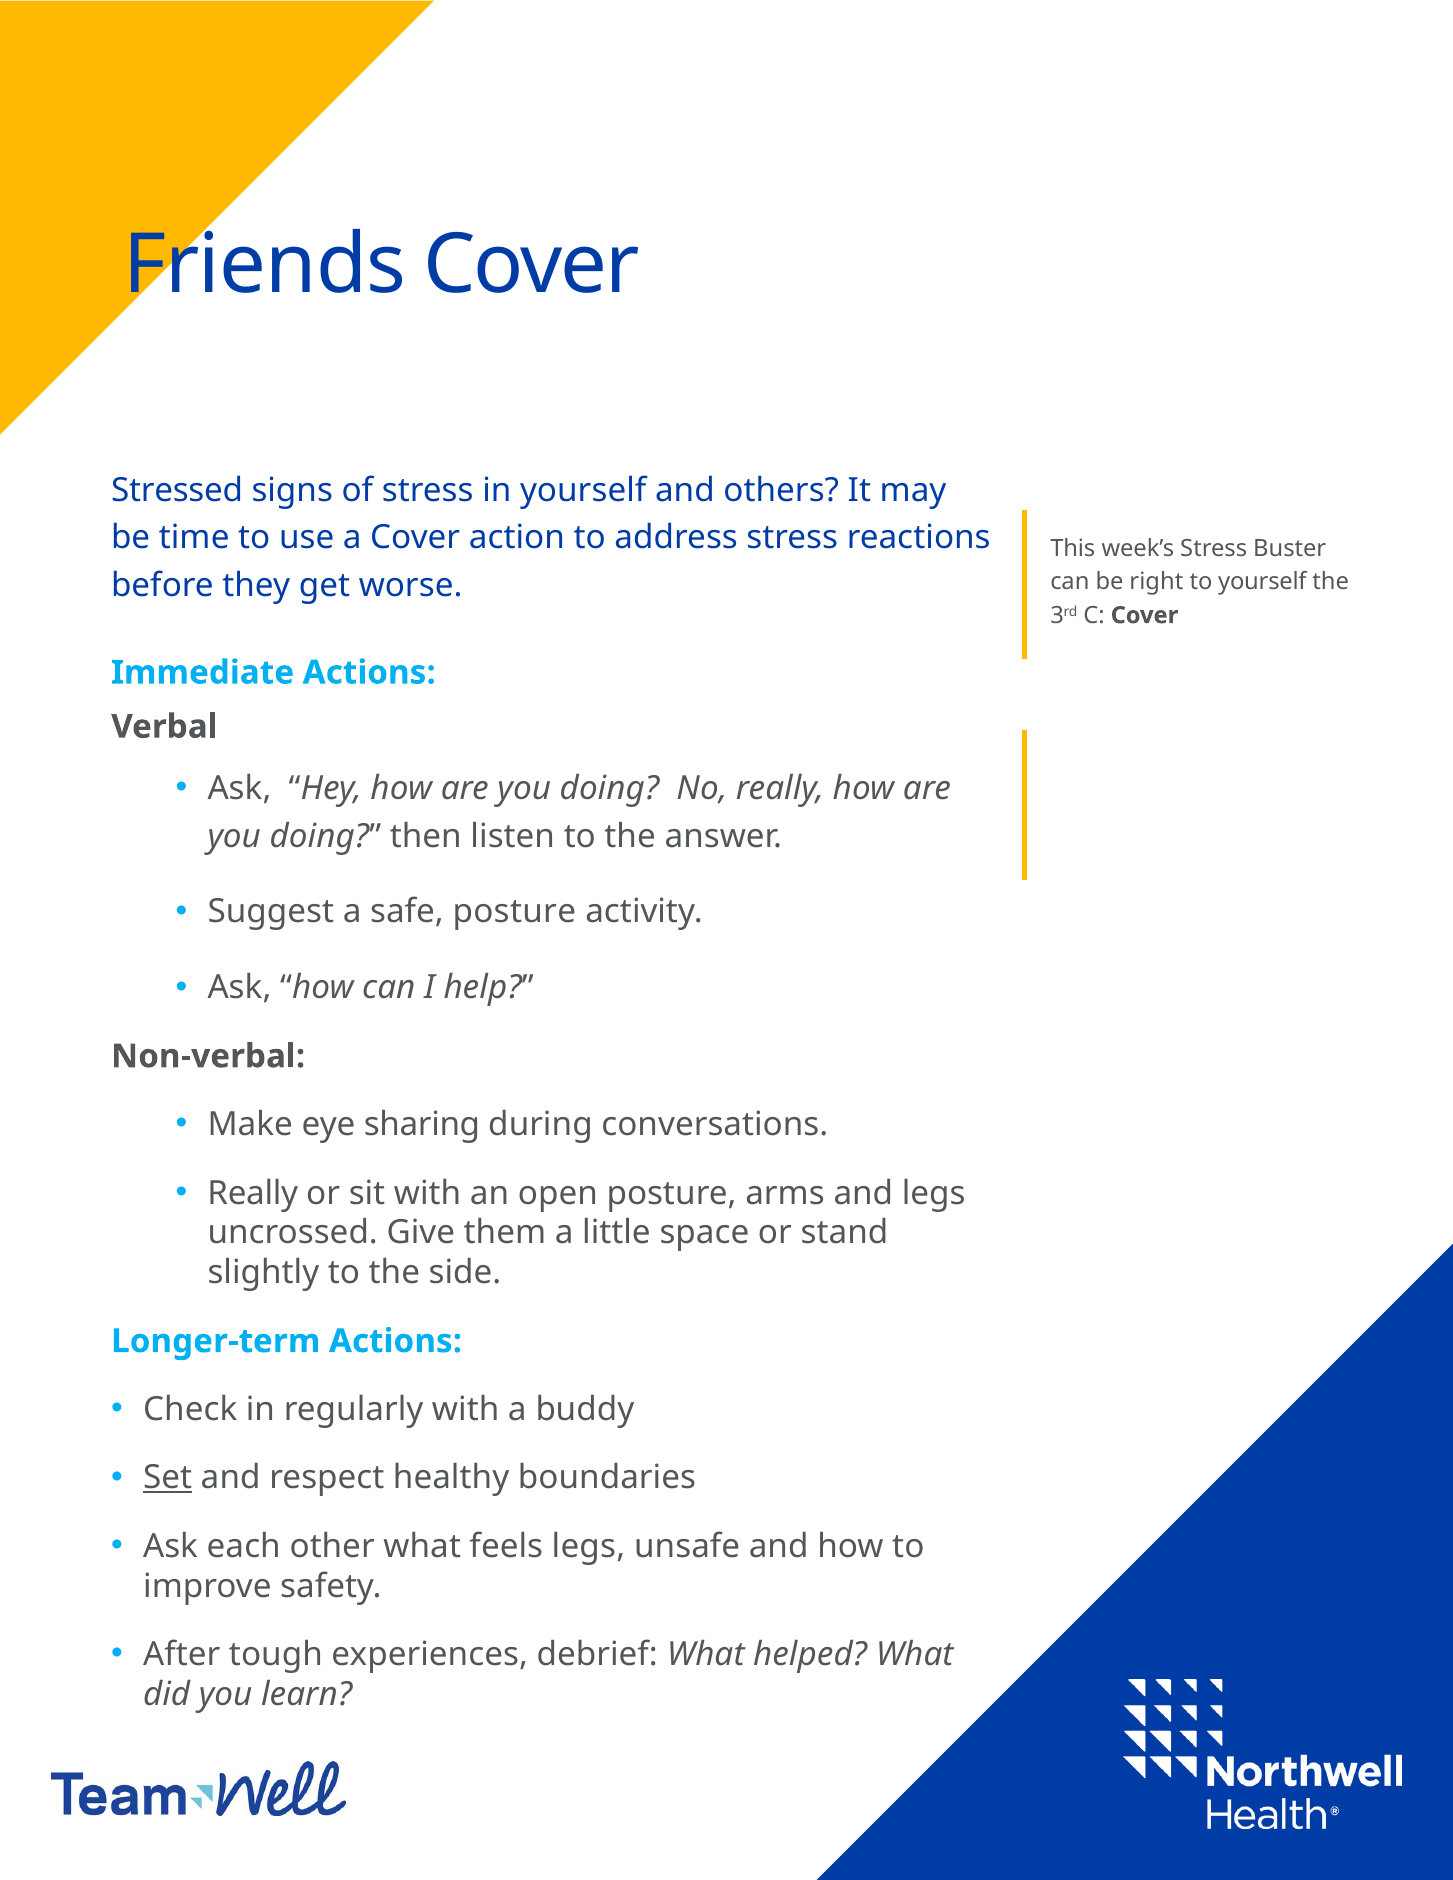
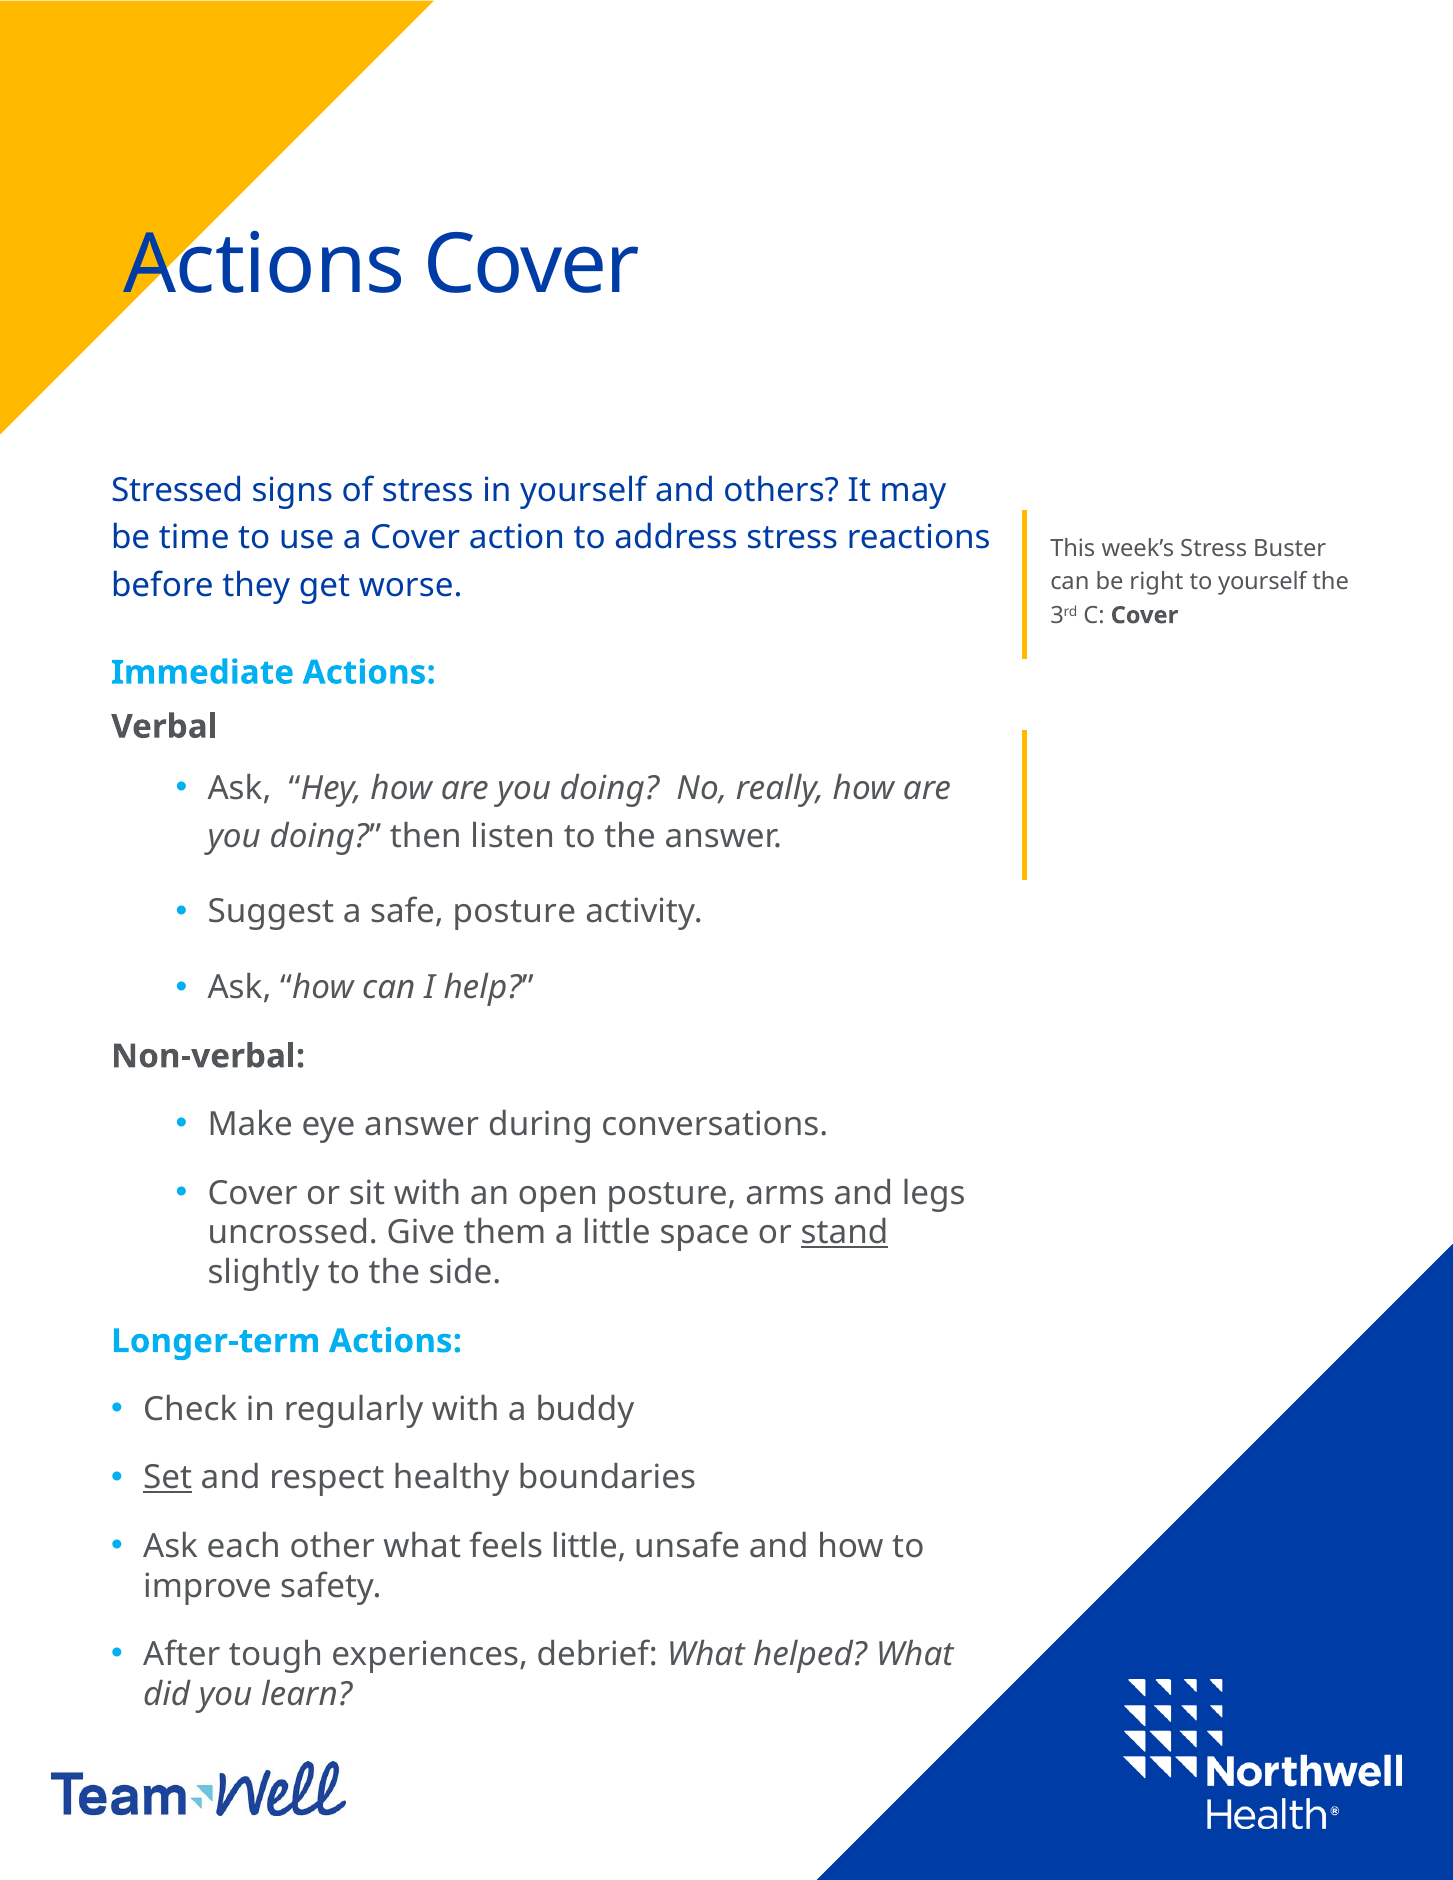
Friends at (265, 265): Friends -> Actions
eye sharing: sharing -> answer
Really at (253, 1193): Really -> Cover
stand underline: none -> present
feels legs: legs -> little
